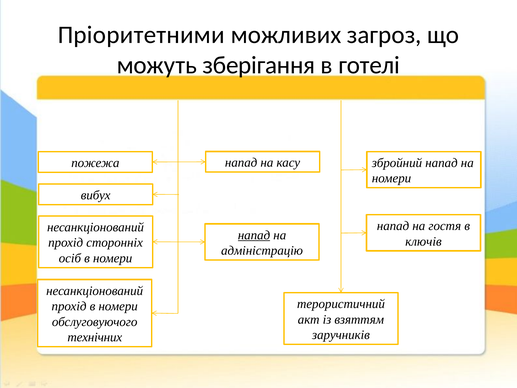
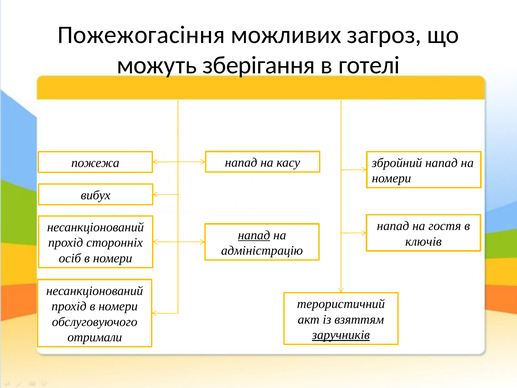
Пріоритетними: Пріоритетними -> Пожежогасіння
заручників underline: none -> present
технічних: технічних -> отримали
